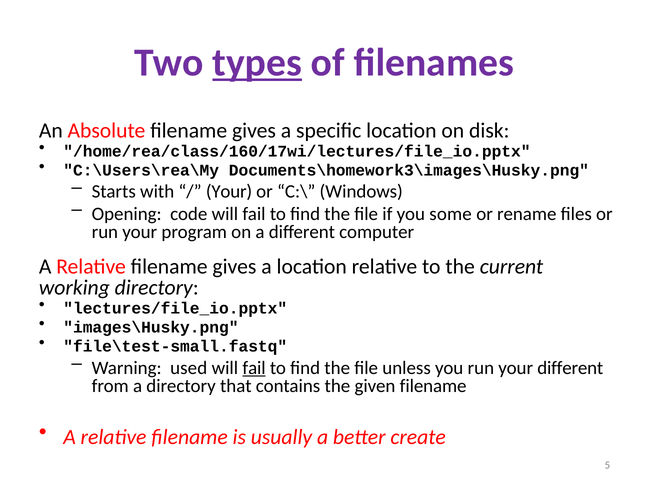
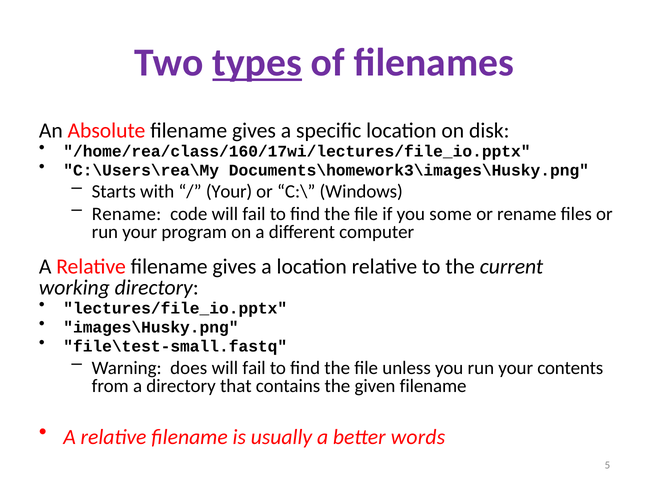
Opening at (127, 214): Opening -> Rename
used: used -> does
fail at (254, 368) underline: present -> none
your different: different -> contents
create: create -> words
